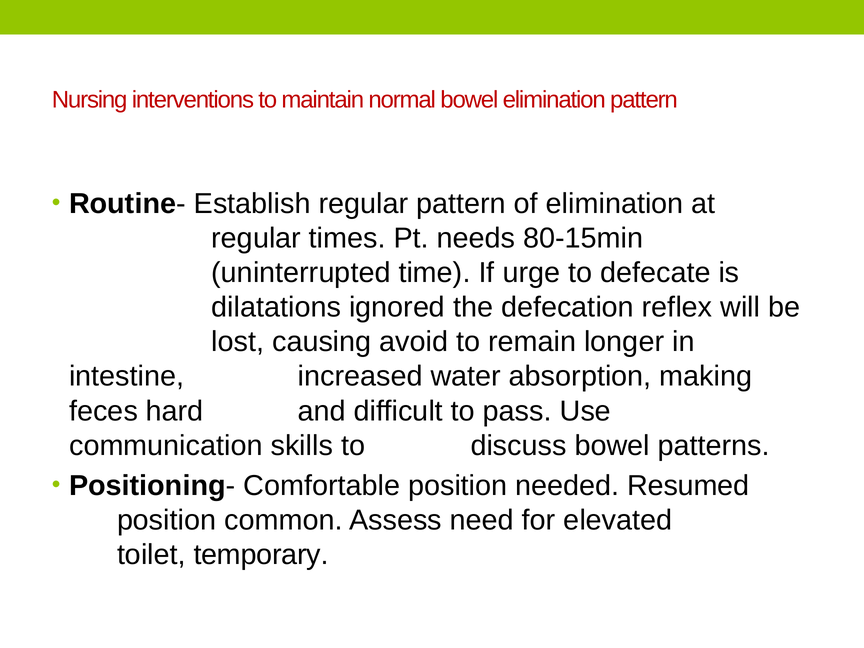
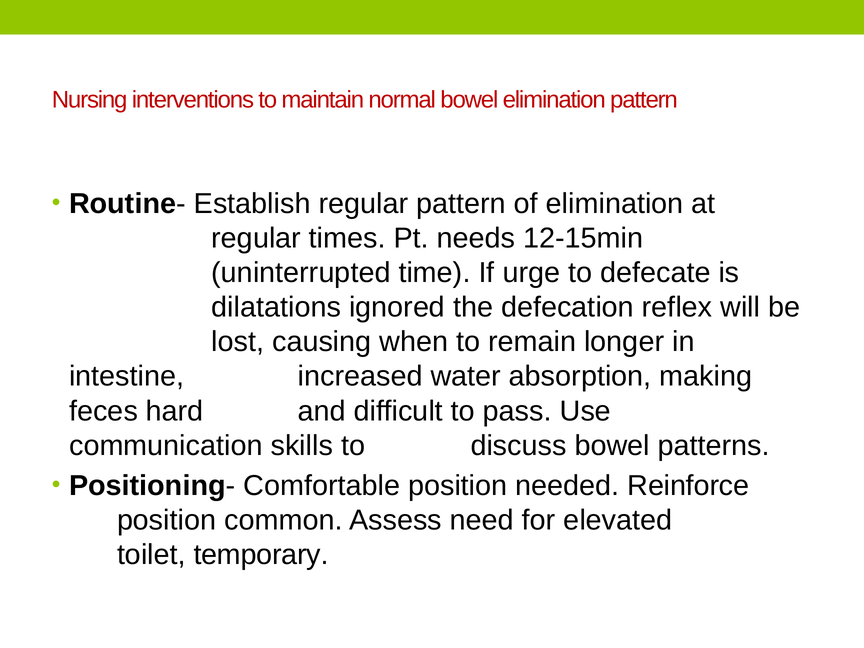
80-15min: 80-15min -> 12-15min
avoid: avoid -> when
Resumed: Resumed -> Reinforce
